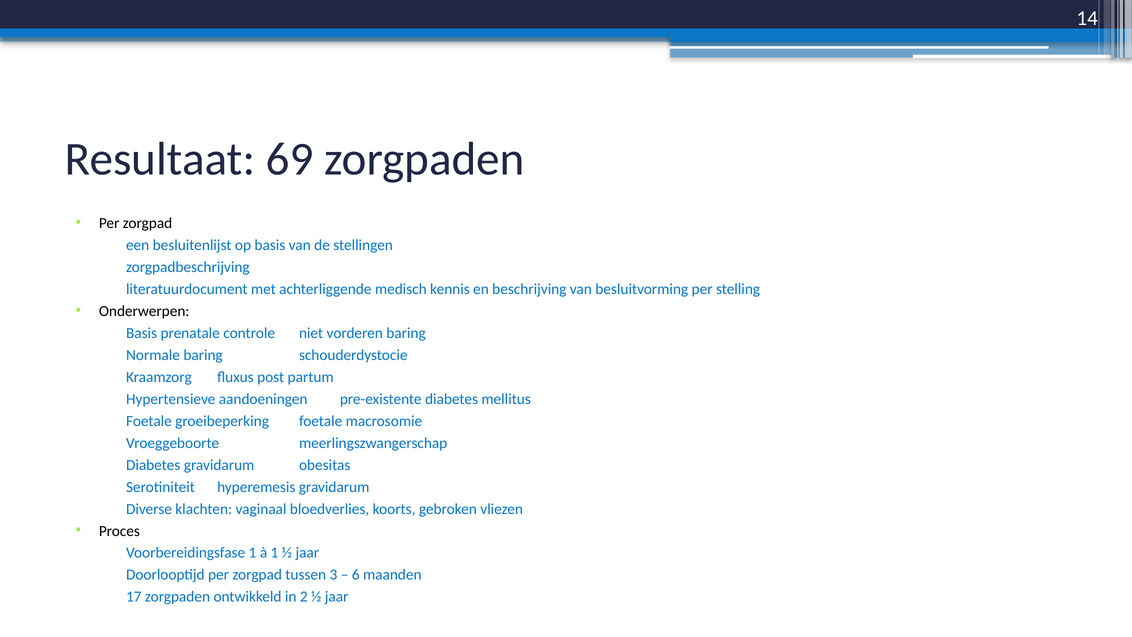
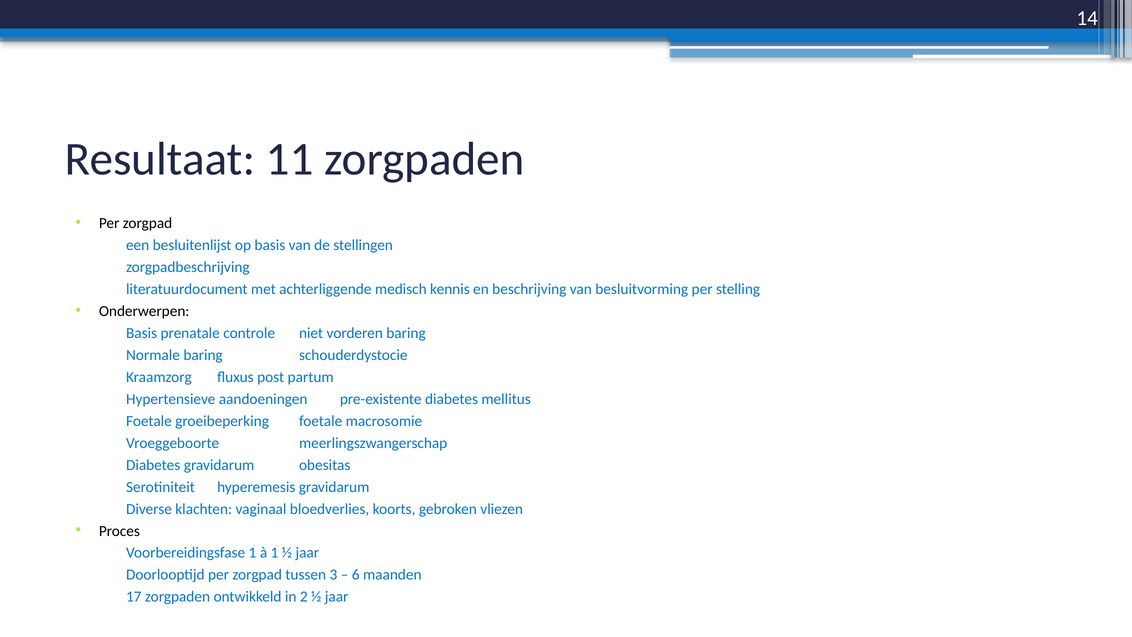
69: 69 -> 11
